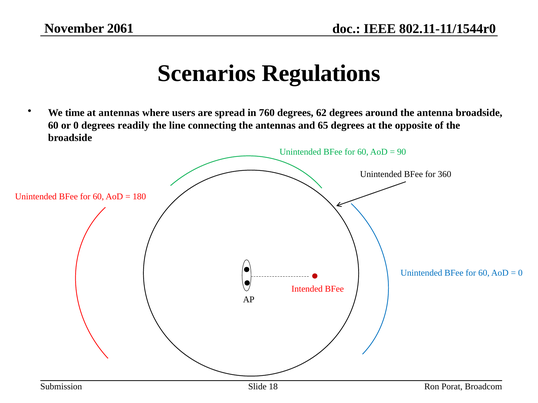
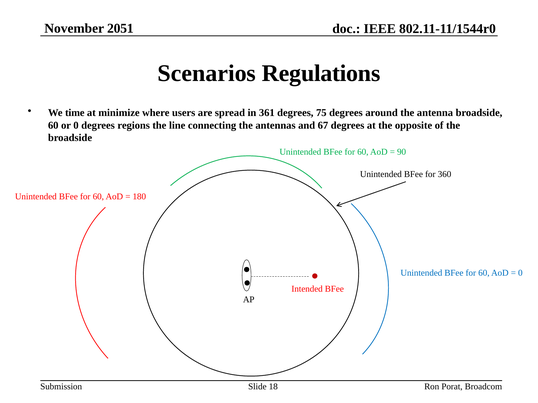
2061: 2061 -> 2051
at antennas: antennas -> minimize
760: 760 -> 361
62: 62 -> 75
readily: readily -> regions
65: 65 -> 67
